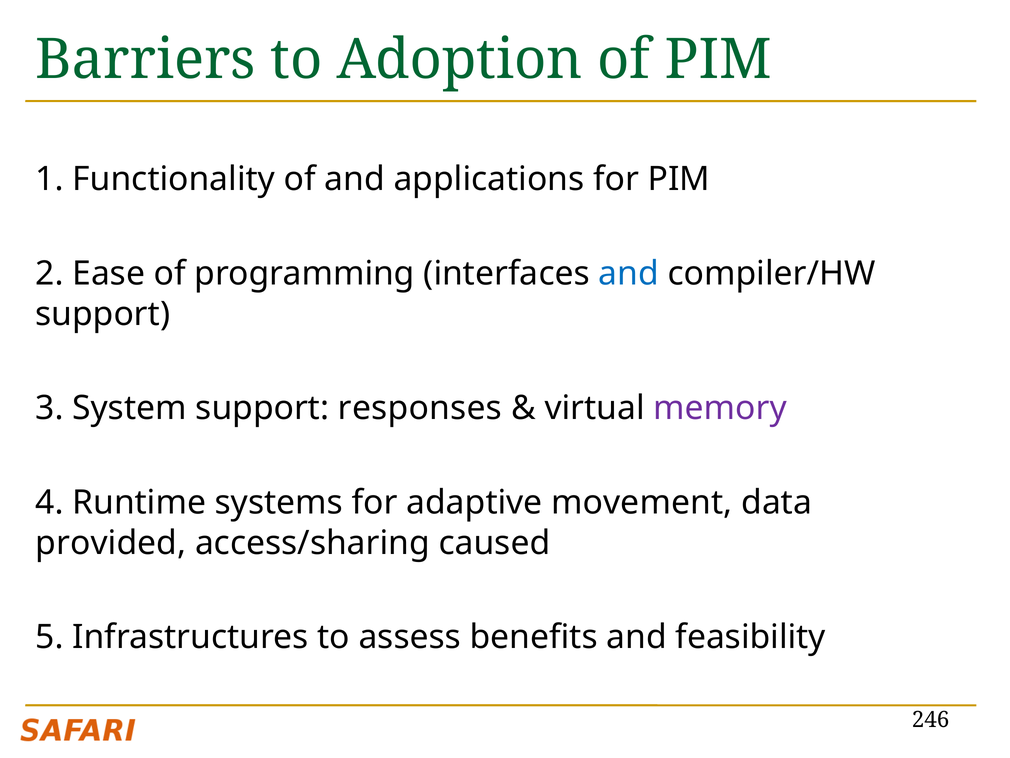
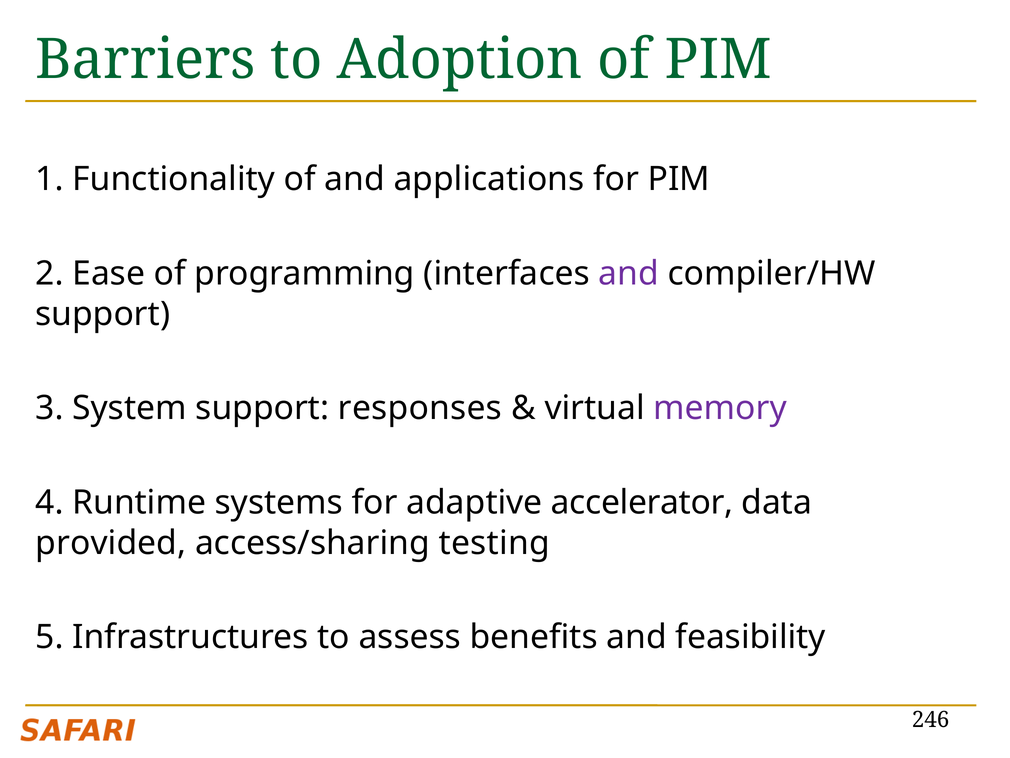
and at (629, 273) colour: blue -> purple
movement: movement -> accelerator
caused: caused -> testing
